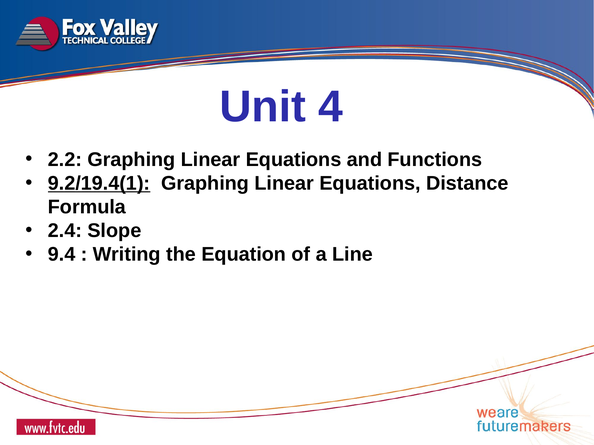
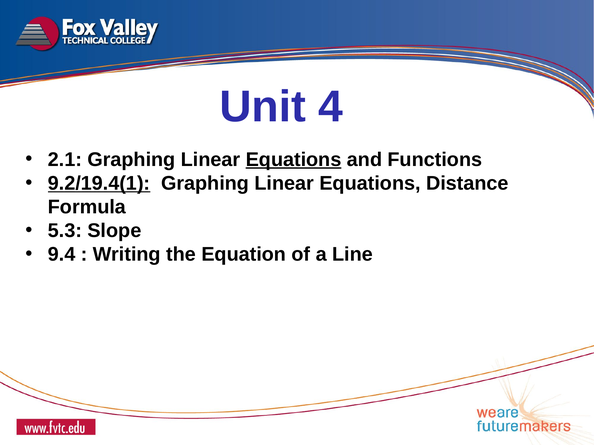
2.2: 2.2 -> 2.1
Equations at (294, 160) underline: none -> present
2.4: 2.4 -> 5.3
